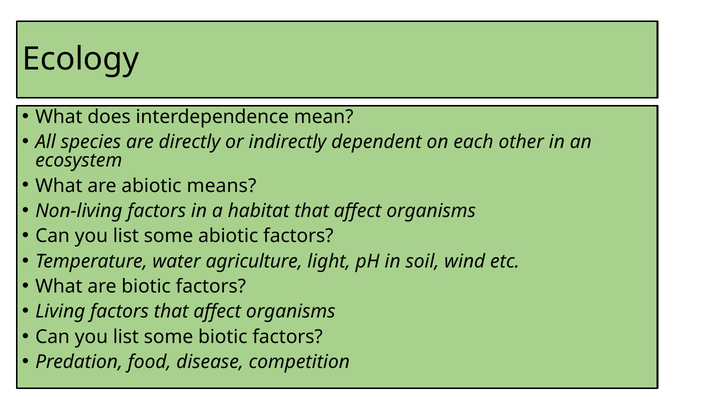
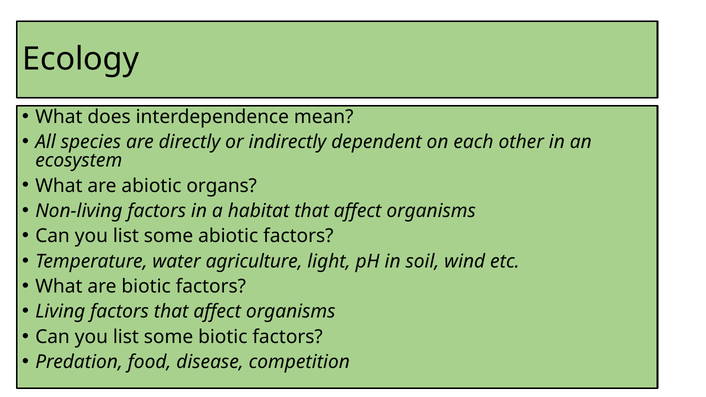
means: means -> organs
